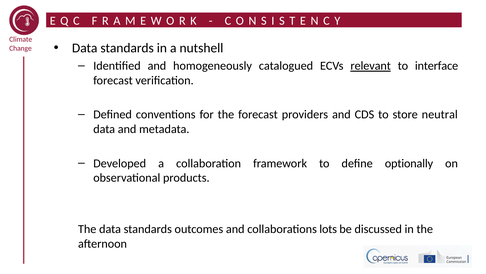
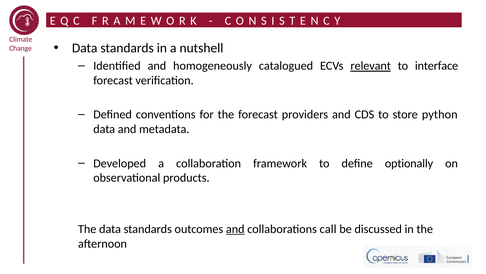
neutral: neutral -> python
and at (235, 229) underline: none -> present
lots: lots -> call
